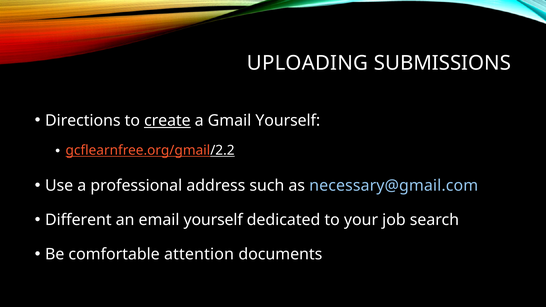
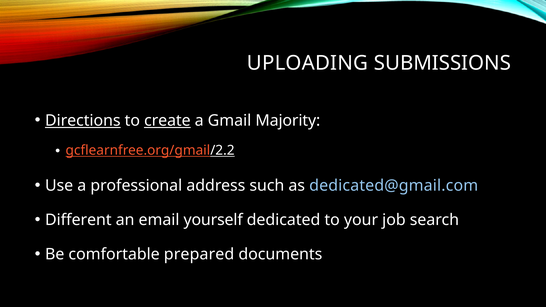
Directions underline: none -> present
Gmail Yourself: Yourself -> Majority
necessary@gmail.com: necessary@gmail.com -> dedicated@gmail.com
attention: attention -> prepared
